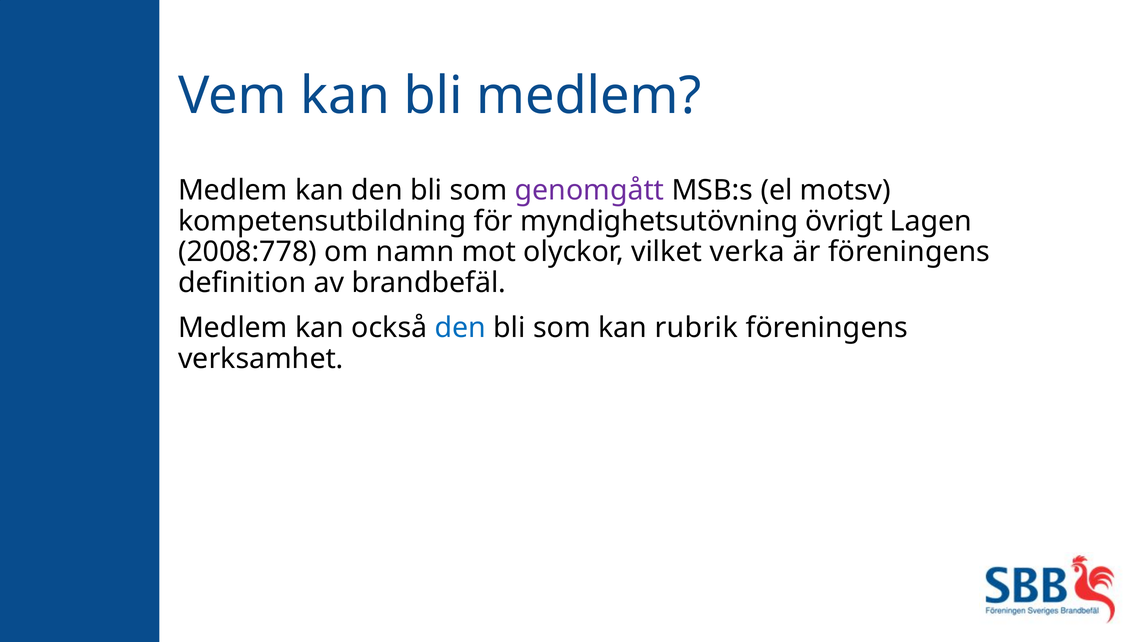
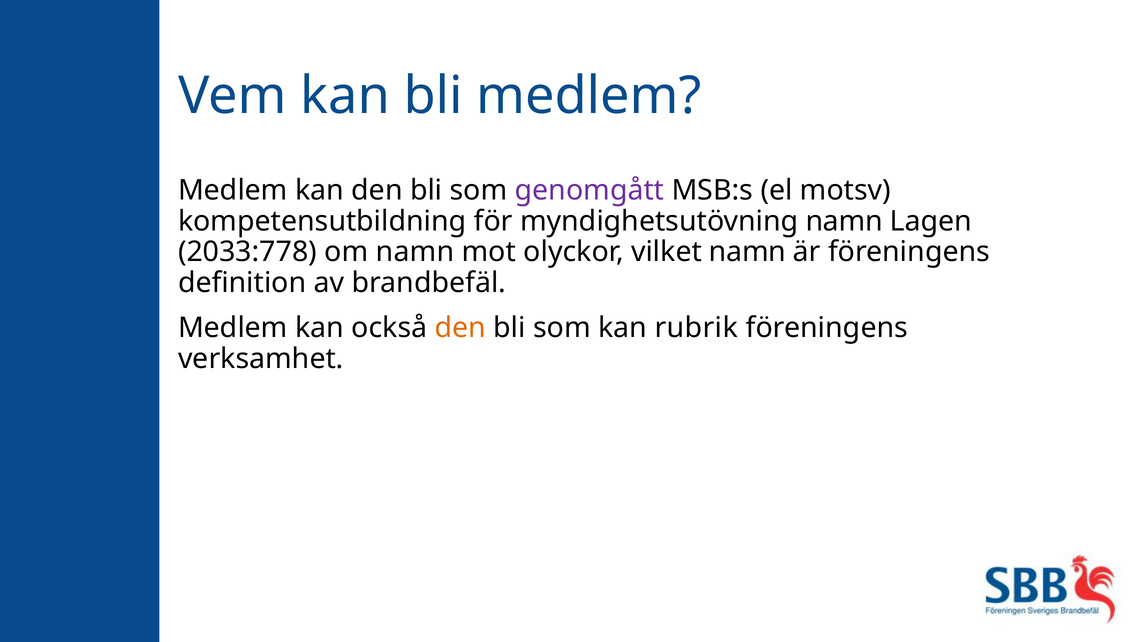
myndighetsutövning övrigt: övrigt -> namn
2008:778: 2008:778 -> 2033:778
vilket verka: verka -> namn
den at (460, 328) colour: blue -> orange
